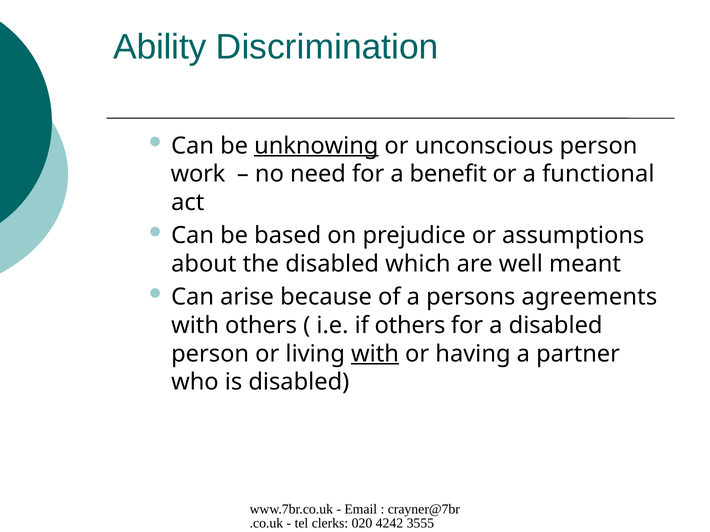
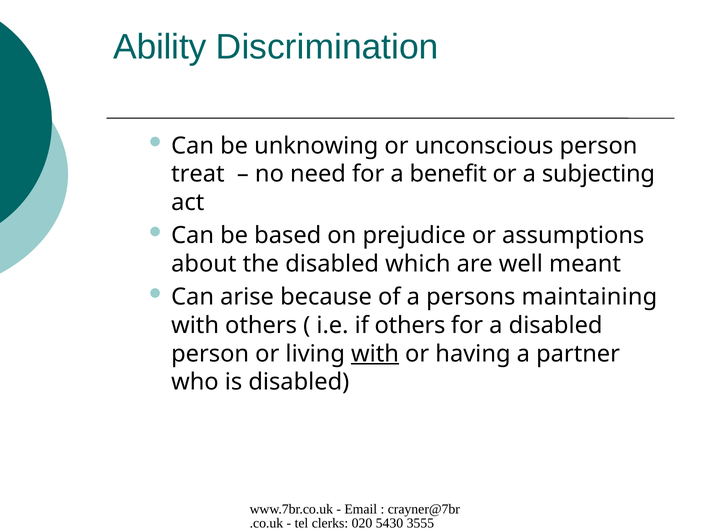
unknowing underline: present -> none
work: work -> treat
functional: functional -> subjecting
agreements: agreements -> maintaining
4242: 4242 -> 5430
